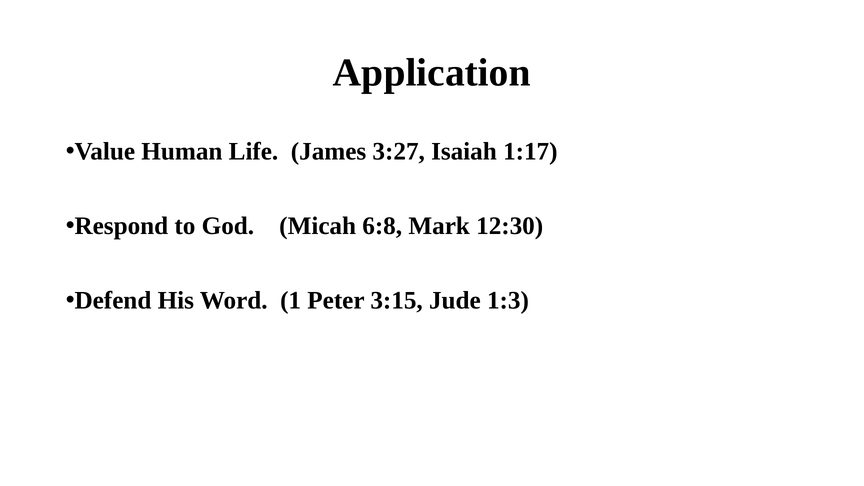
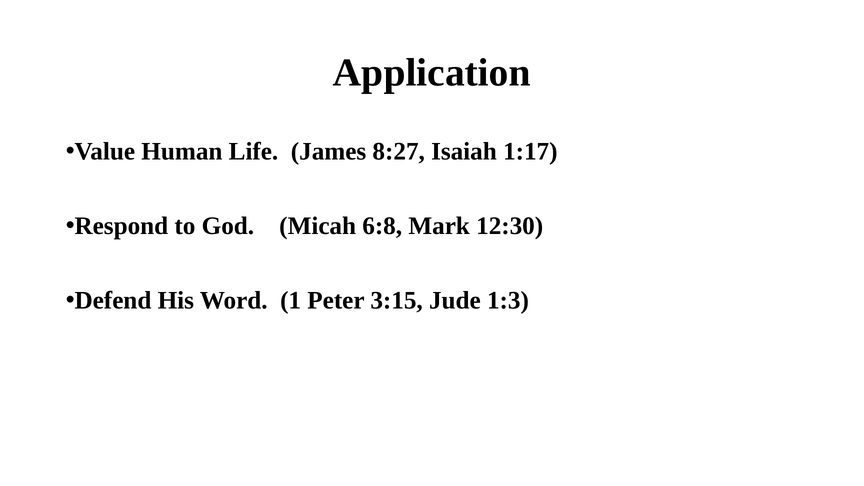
3:27: 3:27 -> 8:27
